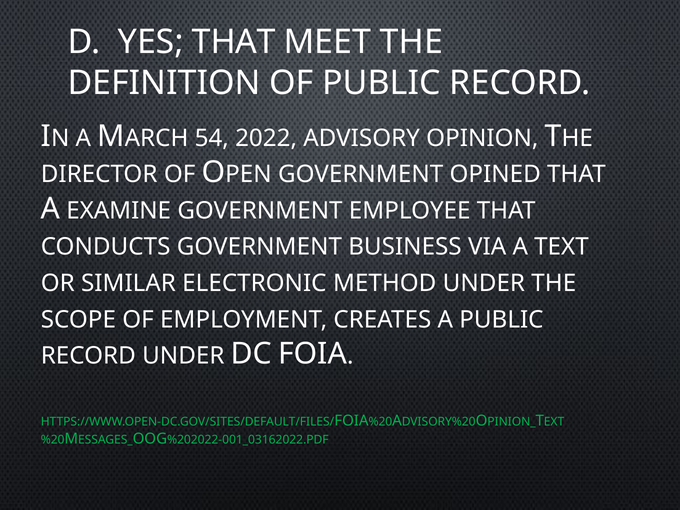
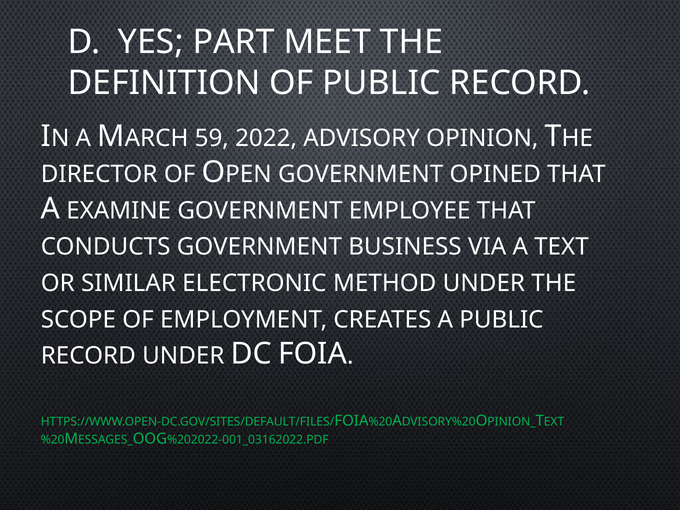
YES THAT: THAT -> PART
54: 54 -> 59
